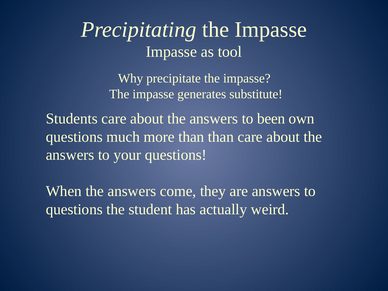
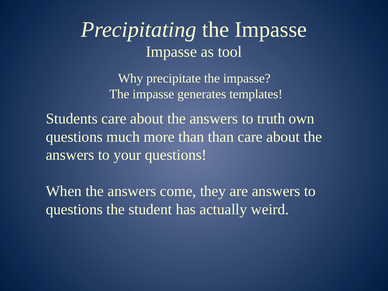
substitute: substitute -> templates
been: been -> truth
